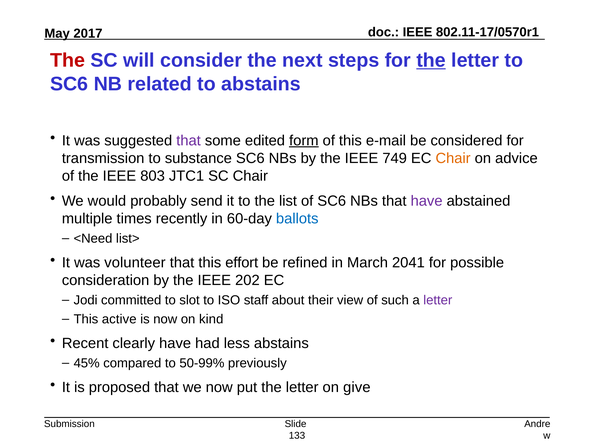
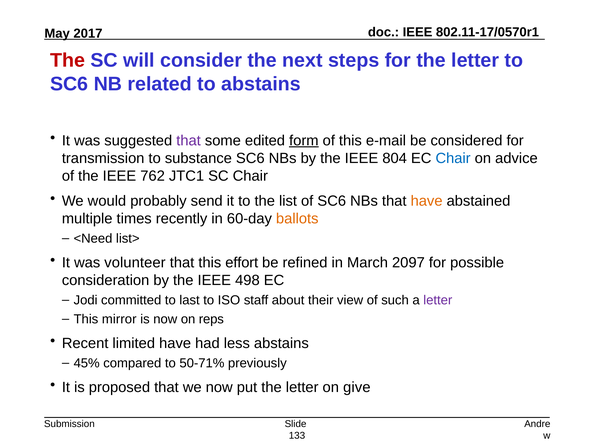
the at (431, 60) underline: present -> none
749: 749 -> 804
Chair at (453, 158) colour: orange -> blue
803: 803 -> 762
have at (427, 201) colour: purple -> orange
ballots colour: blue -> orange
2041: 2041 -> 2097
202: 202 -> 498
slot: slot -> last
active: active -> mirror
kind: kind -> reps
clearly: clearly -> limited
50-99%: 50-99% -> 50-71%
